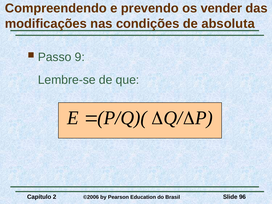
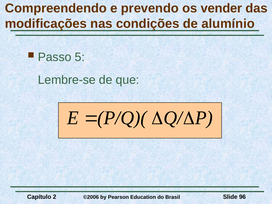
absoluta: absoluta -> alumínio
9: 9 -> 5
